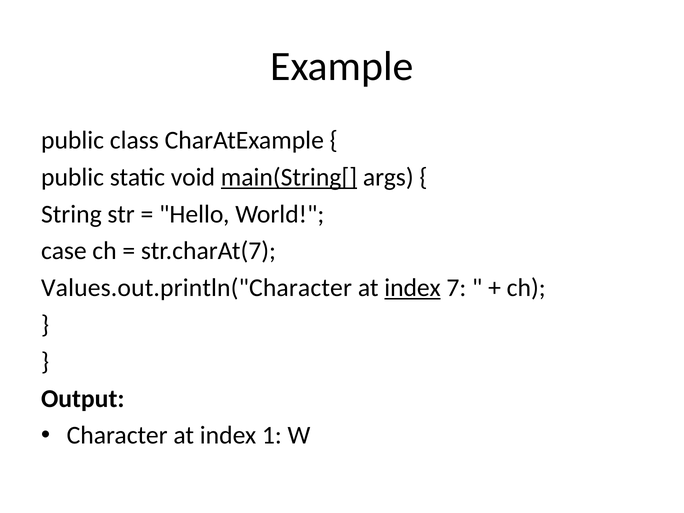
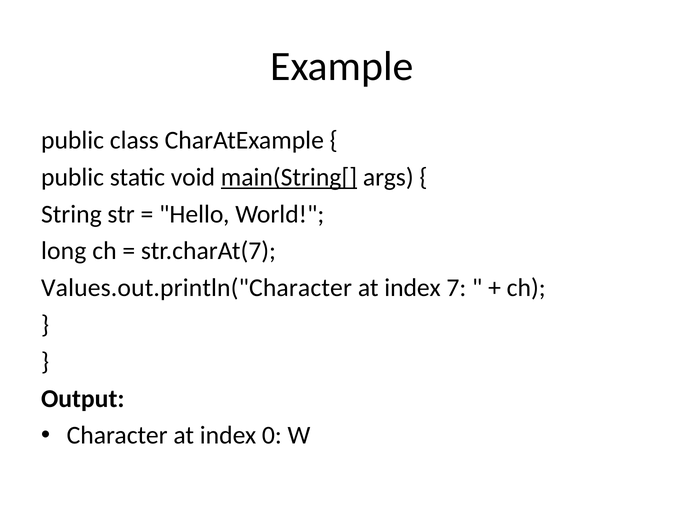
case: case -> long
index at (413, 288) underline: present -> none
1: 1 -> 0
